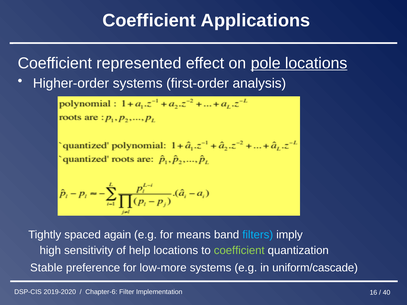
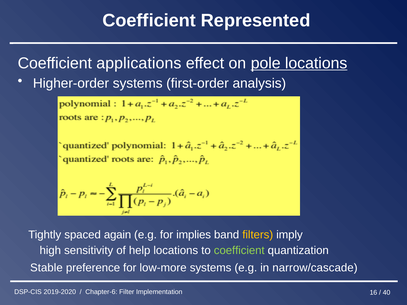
Applications: Applications -> Represented
represented: represented -> applications
means: means -> implies
filters colour: light blue -> yellow
uniform/cascade: uniform/cascade -> narrow/cascade
